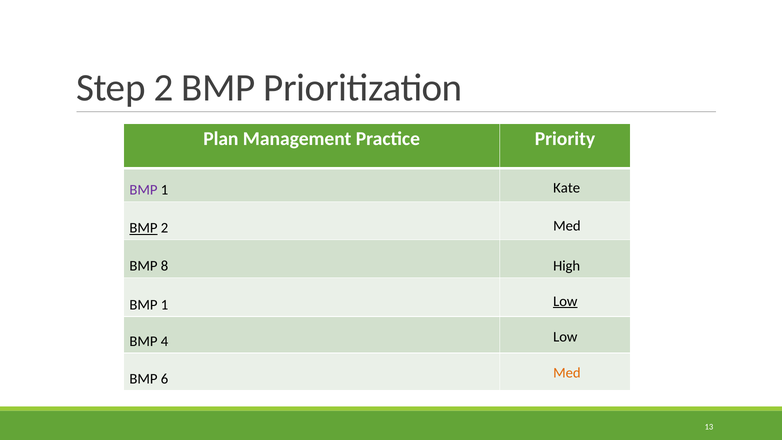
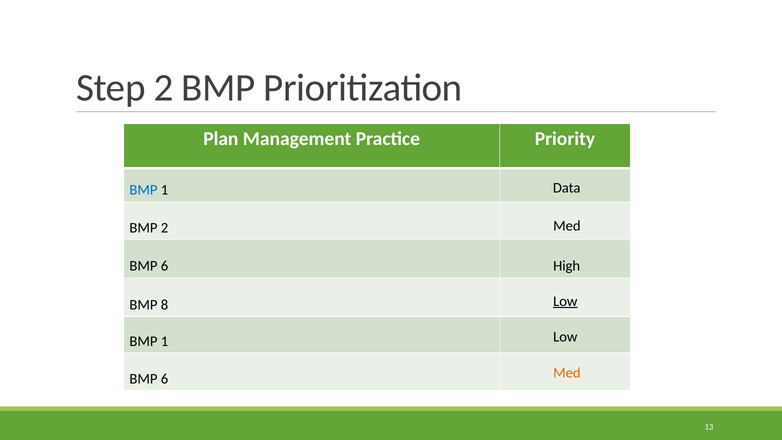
Kate: Kate -> Data
BMP at (143, 190) colour: purple -> blue
BMP at (143, 228) underline: present -> none
8 at (165, 266): 8 -> 6
1 at (165, 305): 1 -> 8
4 at (165, 341): 4 -> 1
